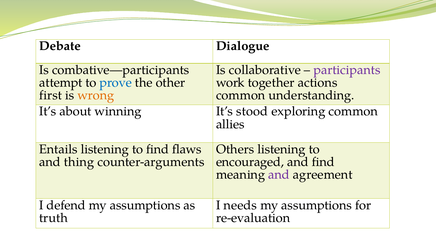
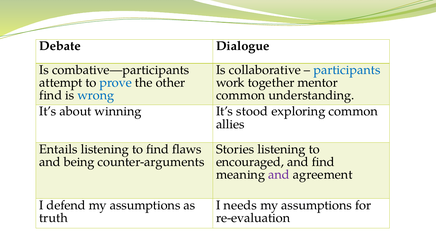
participants colour: purple -> blue
actions: actions -> mentor
first at (51, 96): first -> find
wrong colour: orange -> blue
Others: Others -> Stories
thing: thing -> being
